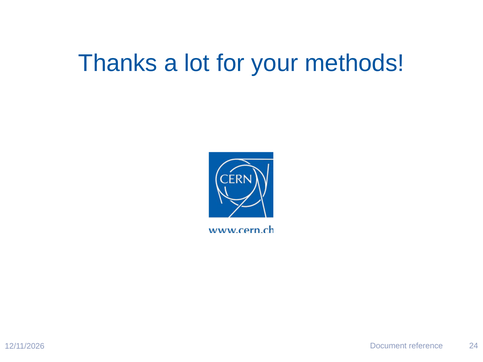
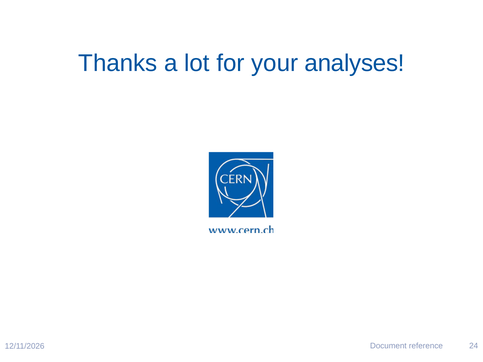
methods: methods -> analyses
